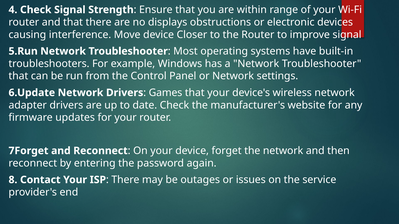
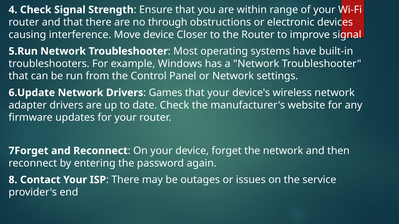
displays: displays -> through
